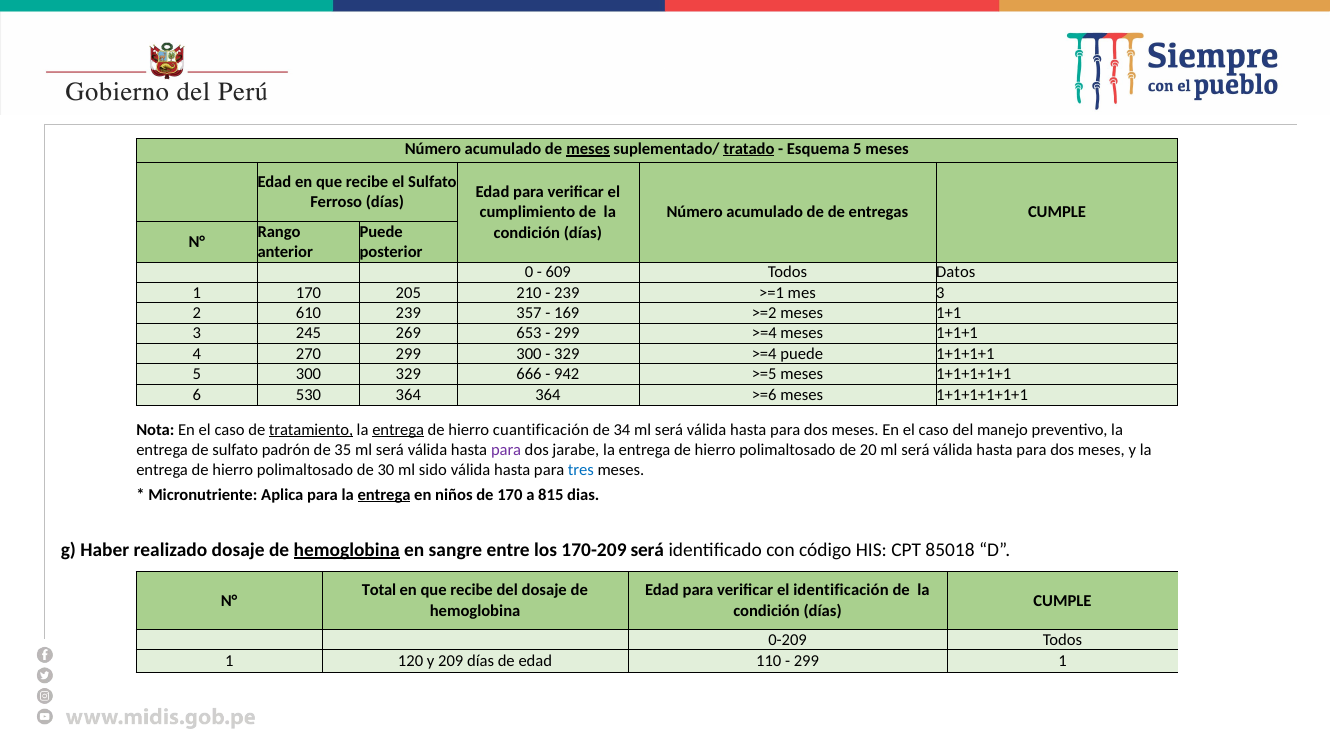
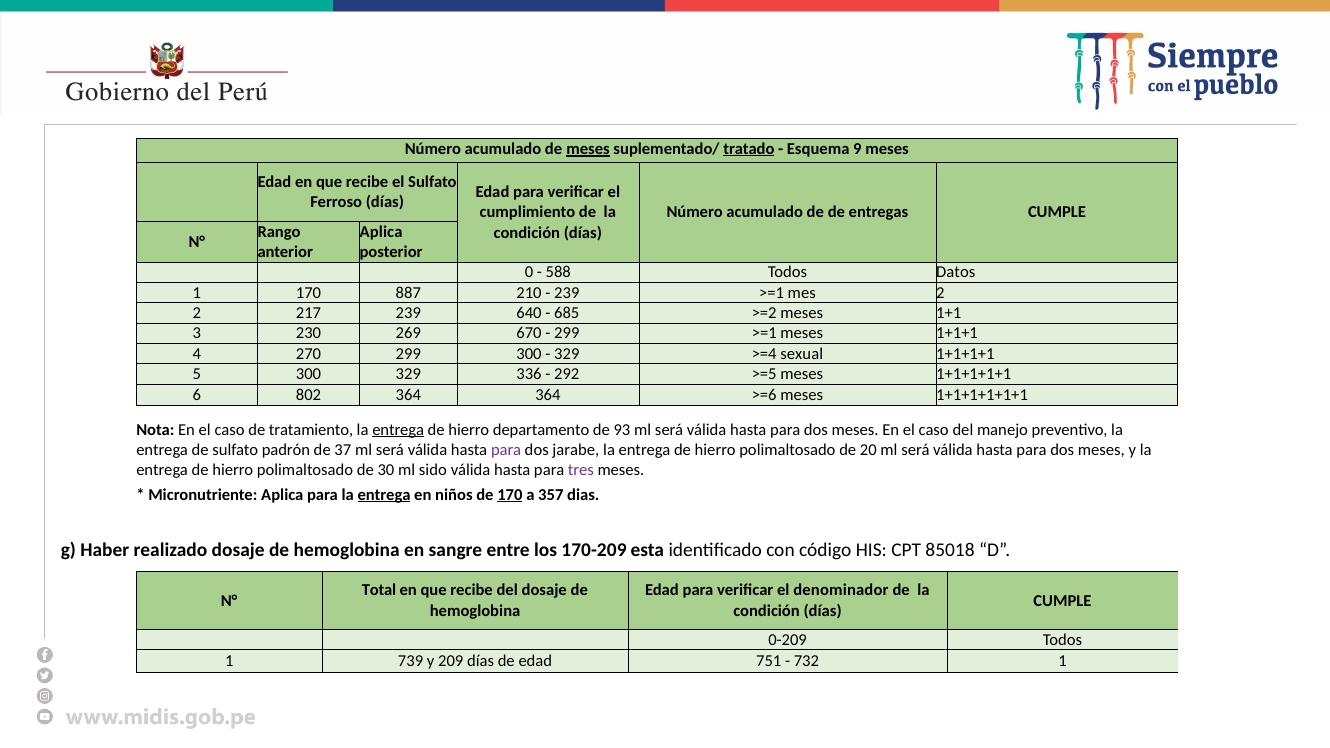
Esquema 5: 5 -> 9
Puede at (381, 232): Puede -> Aplica
609: 609 -> 588
205: 205 -> 887
mes 3: 3 -> 2
610: 610 -> 217
357: 357 -> 640
169: 169 -> 685
245: 245 -> 230
653: 653 -> 670
299 >=4: >=4 -> >=1
>=4 puede: puede -> sexual
666: 666 -> 336
942: 942 -> 292
530: 530 -> 802
tratamiento underline: present -> none
cuantificación: cuantificación -> departamento
34: 34 -> 93
35: 35 -> 37
tres colour: blue -> purple
170 at (510, 495) underline: none -> present
815: 815 -> 357
hemoglobina at (347, 550) underline: present -> none
170-209 será: será -> esta
identificación: identificación -> denominador
120: 120 -> 739
110: 110 -> 751
299 at (806, 661): 299 -> 732
